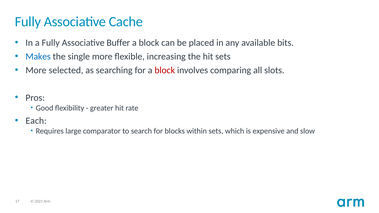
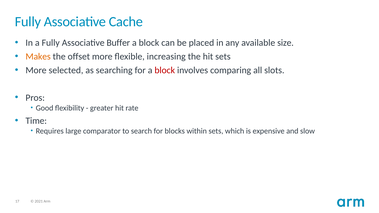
bits: bits -> size
Makes colour: blue -> orange
single: single -> offset
Each: Each -> Time
